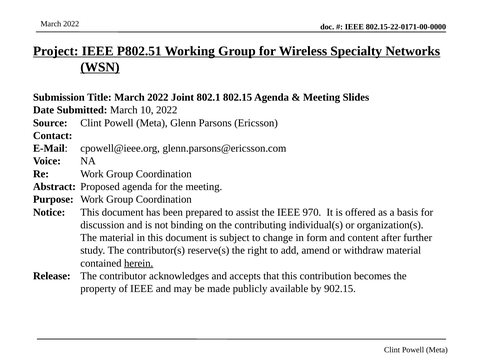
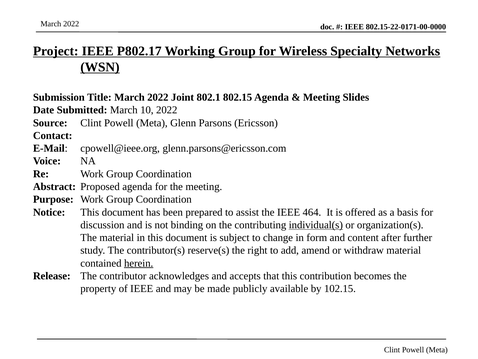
P802.51: P802.51 -> P802.17
970: 970 -> 464
individual(s underline: none -> present
902.15: 902.15 -> 102.15
